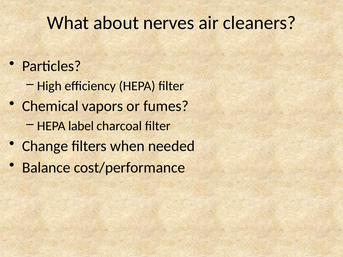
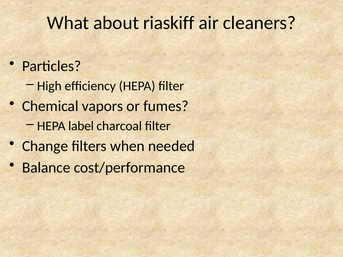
nerves: nerves -> riaskiff
